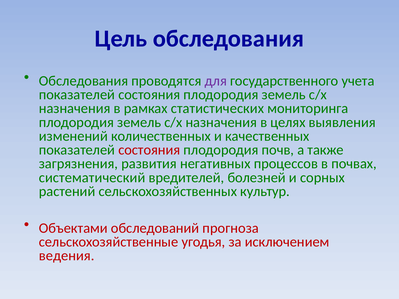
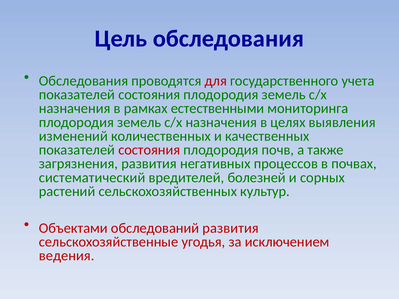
для colour: purple -> red
статистических: статистических -> естественными
обследований прогноза: прогноза -> развития
